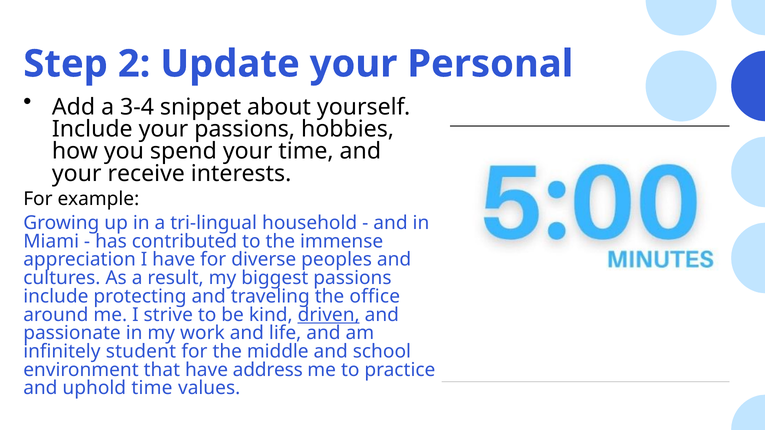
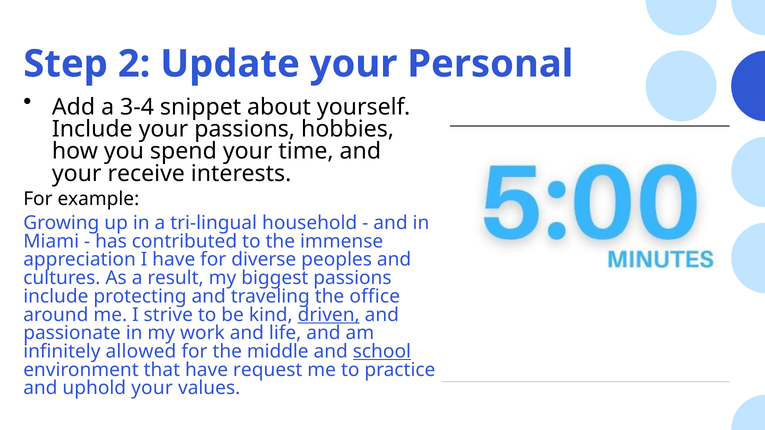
student: student -> allowed
school underline: none -> present
address: address -> request
uphold time: time -> your
